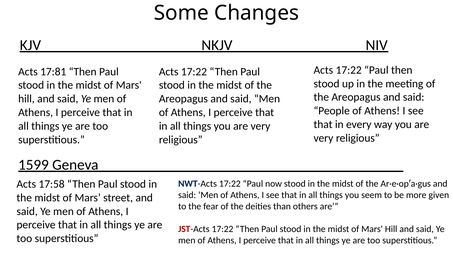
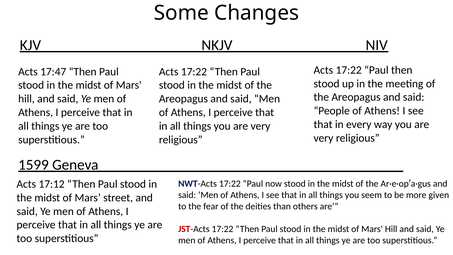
17:81: 17:81 -> 17:47
17:58: 17:58 -> 17:12
